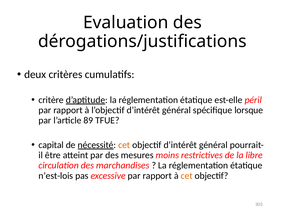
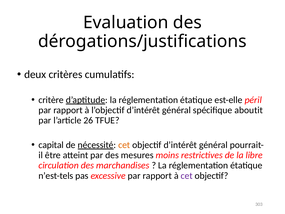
lorsque: lorsque -> aboutit
89: 89 -> 26
n’est-lois: n’est-lois -> n’est-tels
cet at (187, 176) colour: orange -> purple
